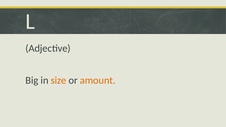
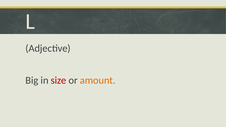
size colour: orange -> red
